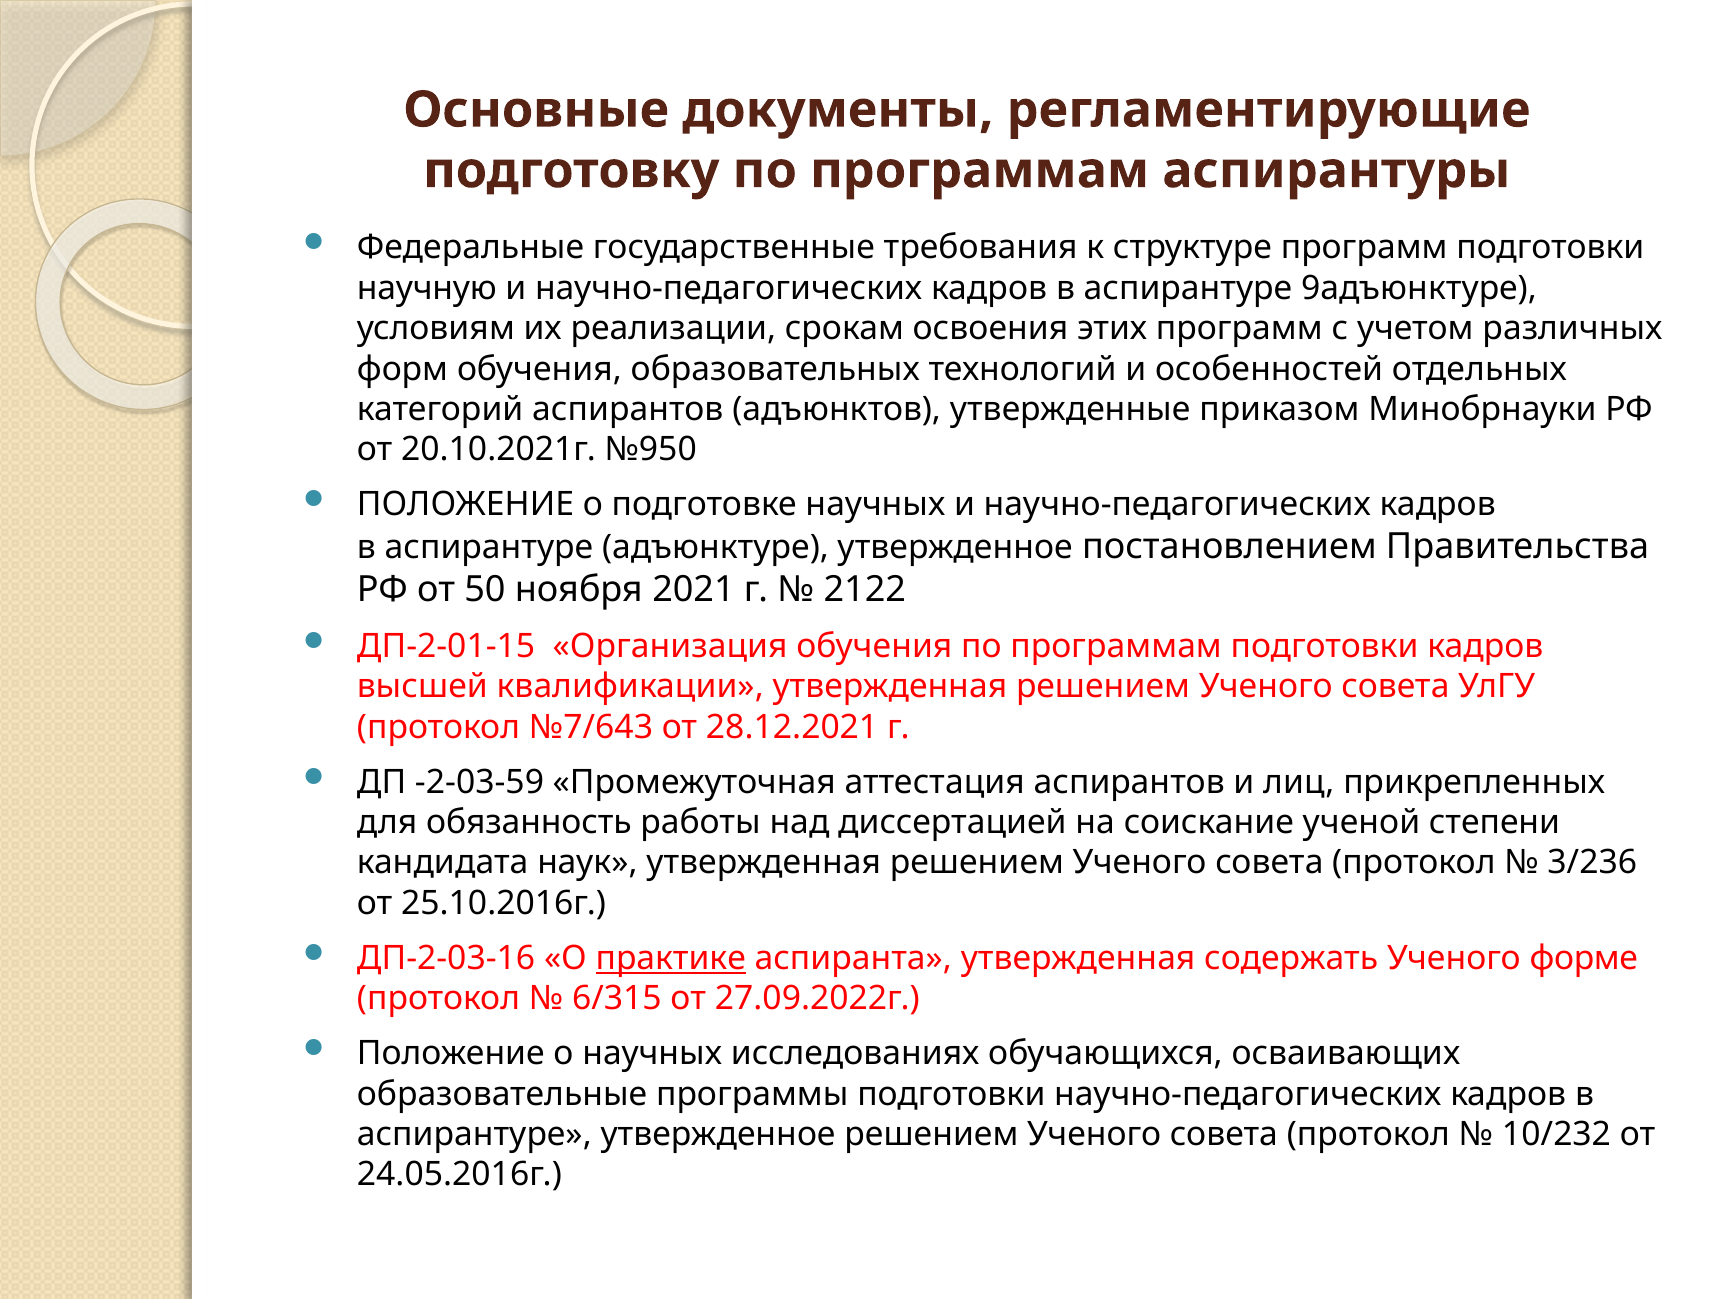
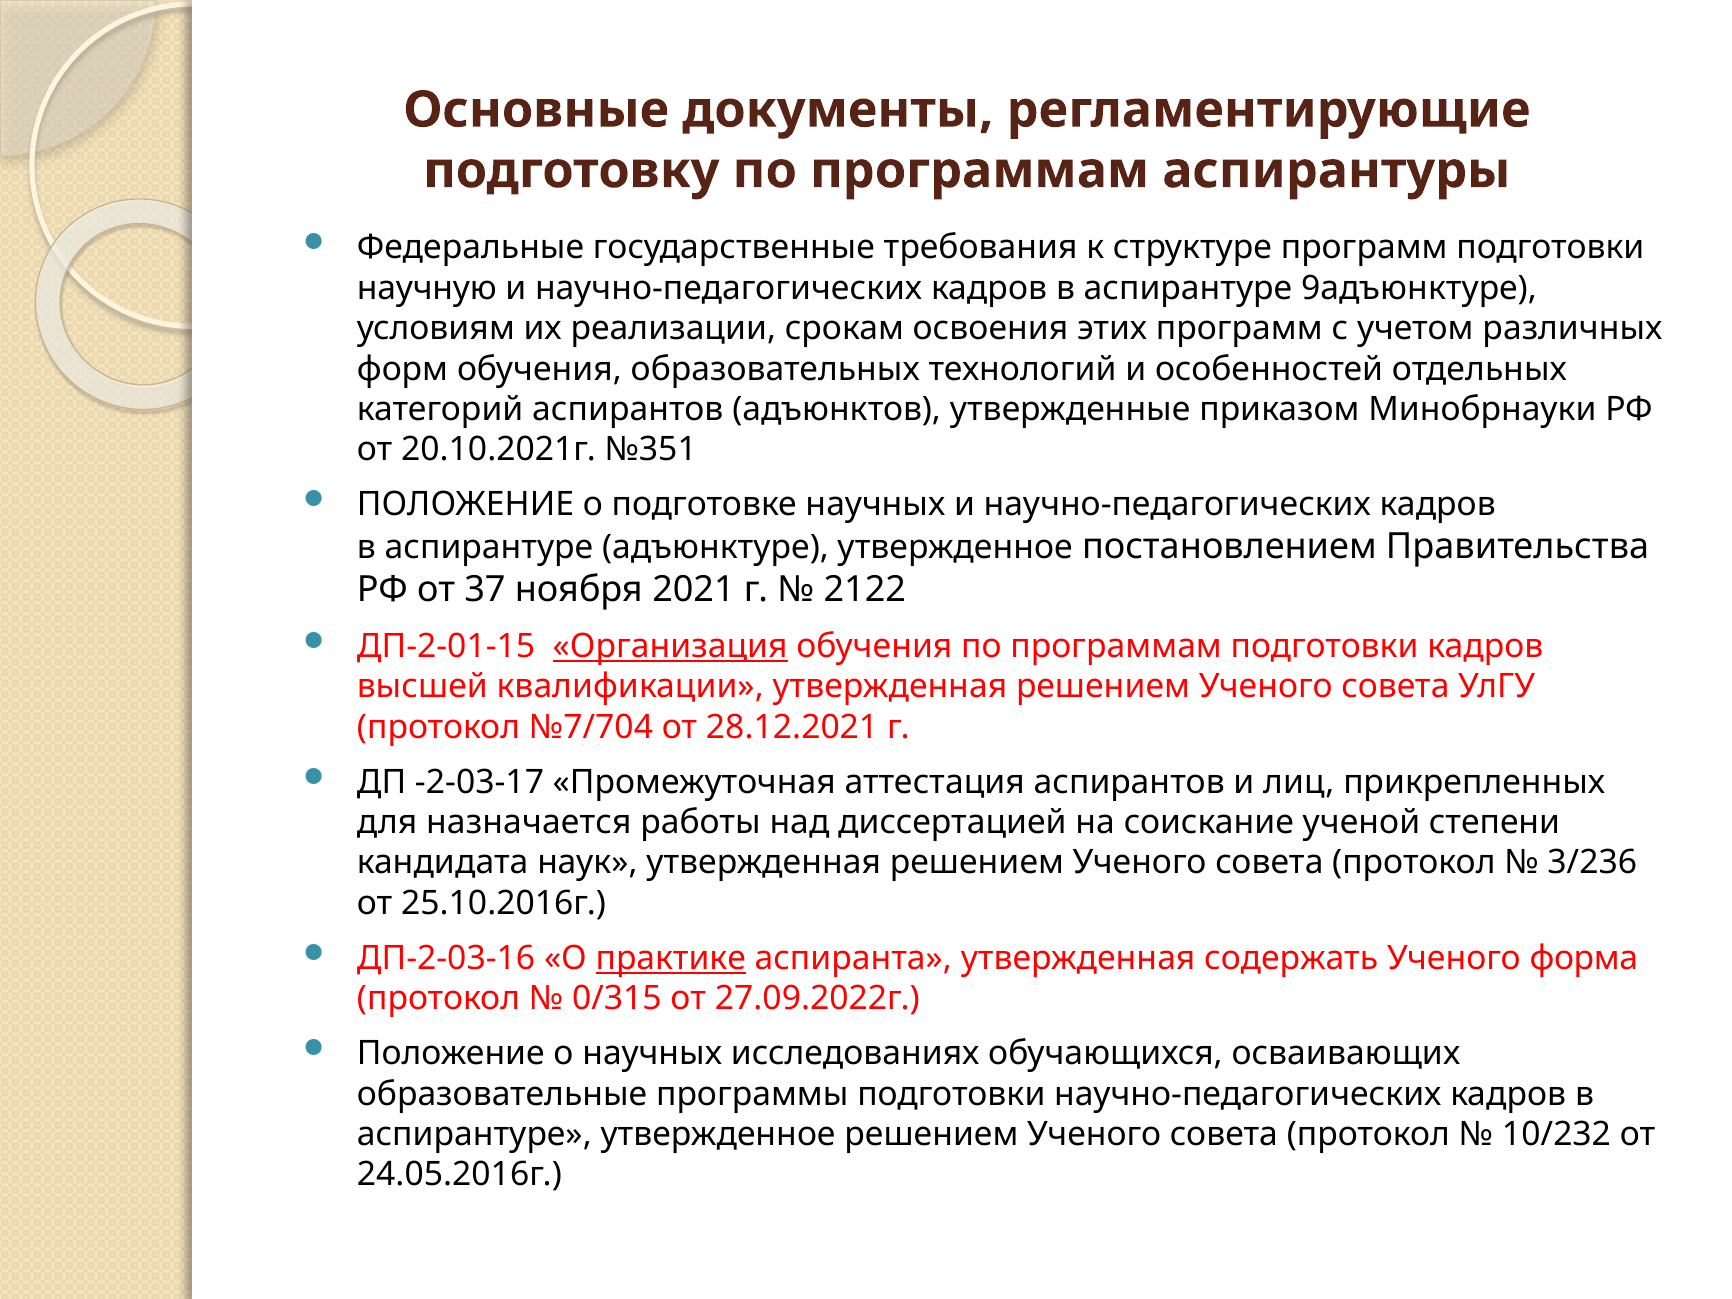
№950: №950 -> №351
50: 50 -> 37
Организация underline: none -> present
№7/643: №7/643 -> №7/704
-2-03-59: -2-03-59 -> -2-03-17
обязанность: обязанность -> назначается
форме: форме -> форма
6/315: 6/315 -> 0/315
